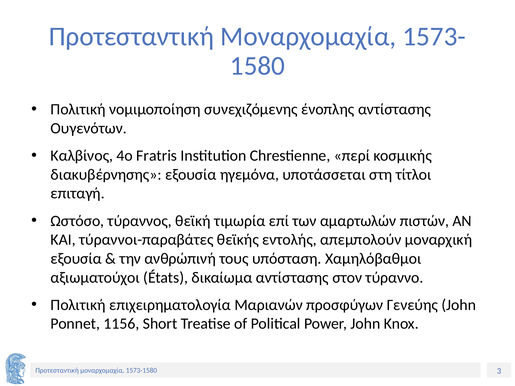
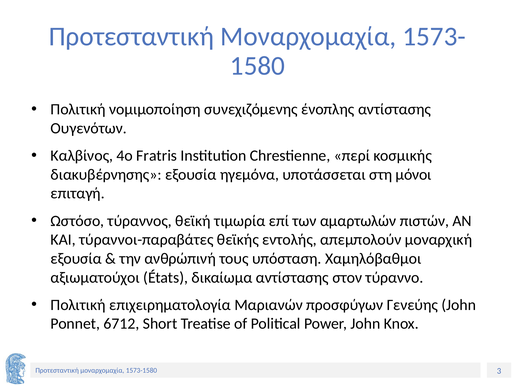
τίτλοι: τίτλοι -> μόνοι
1156: 1156 -> 6712
